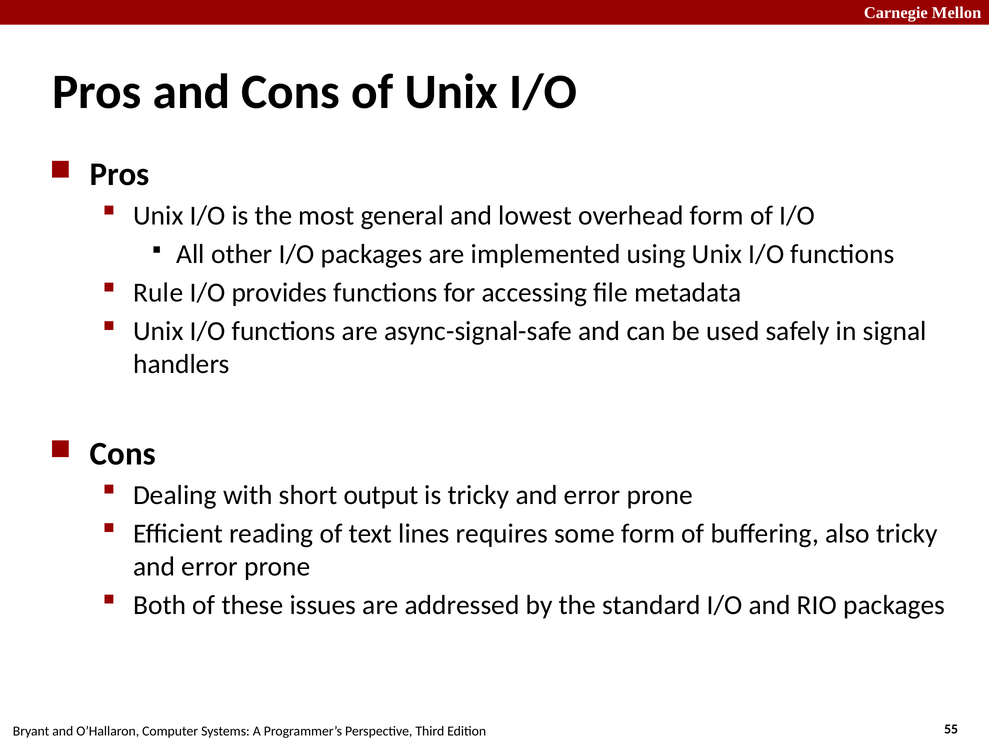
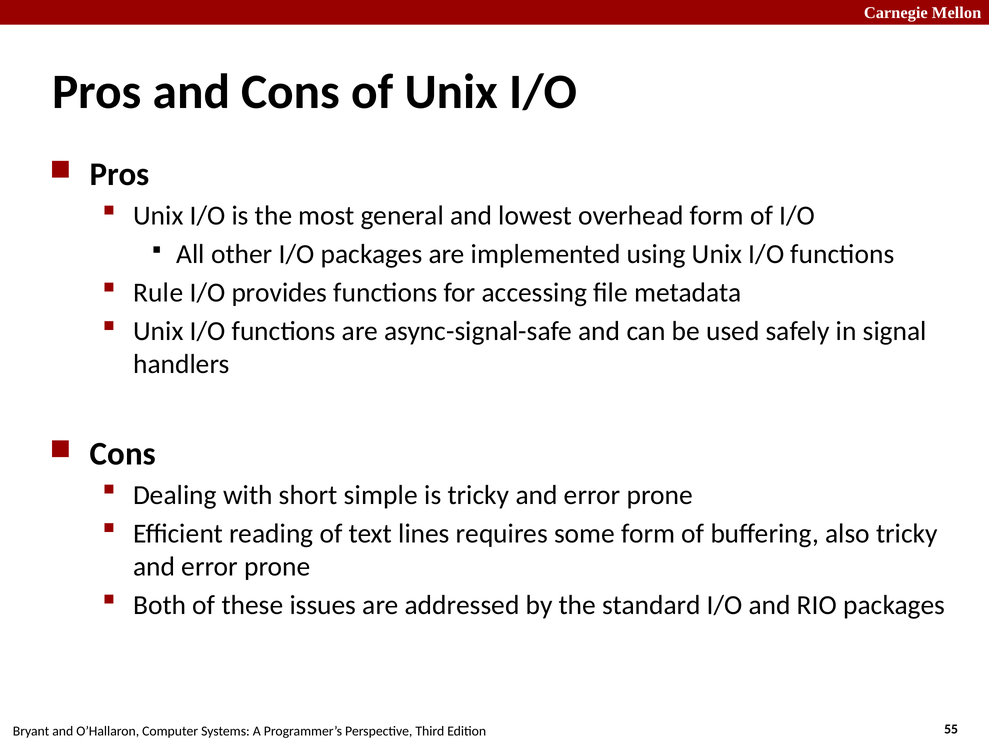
output: output -> simple
